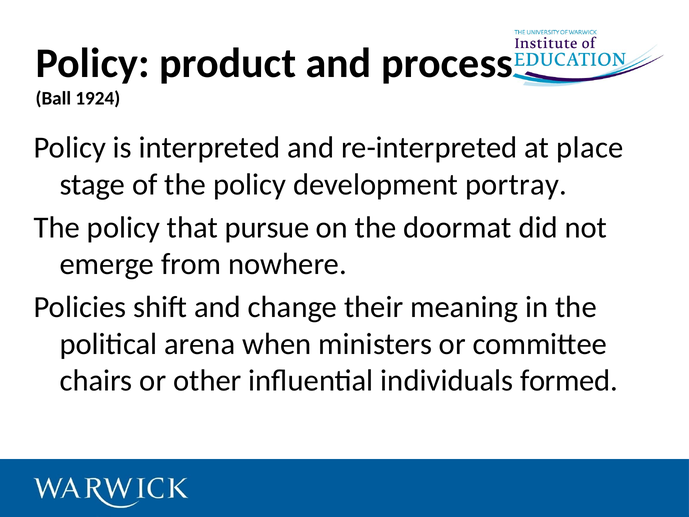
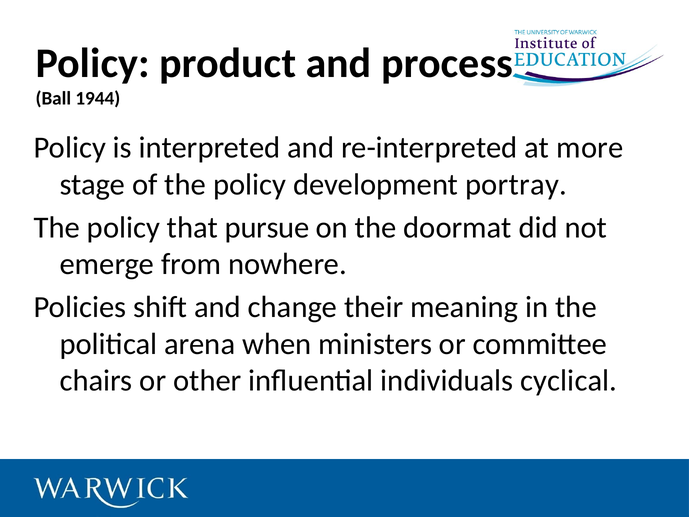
1924: 1924 -> 1944
place: place -> more
formed: formed -> cyclical
